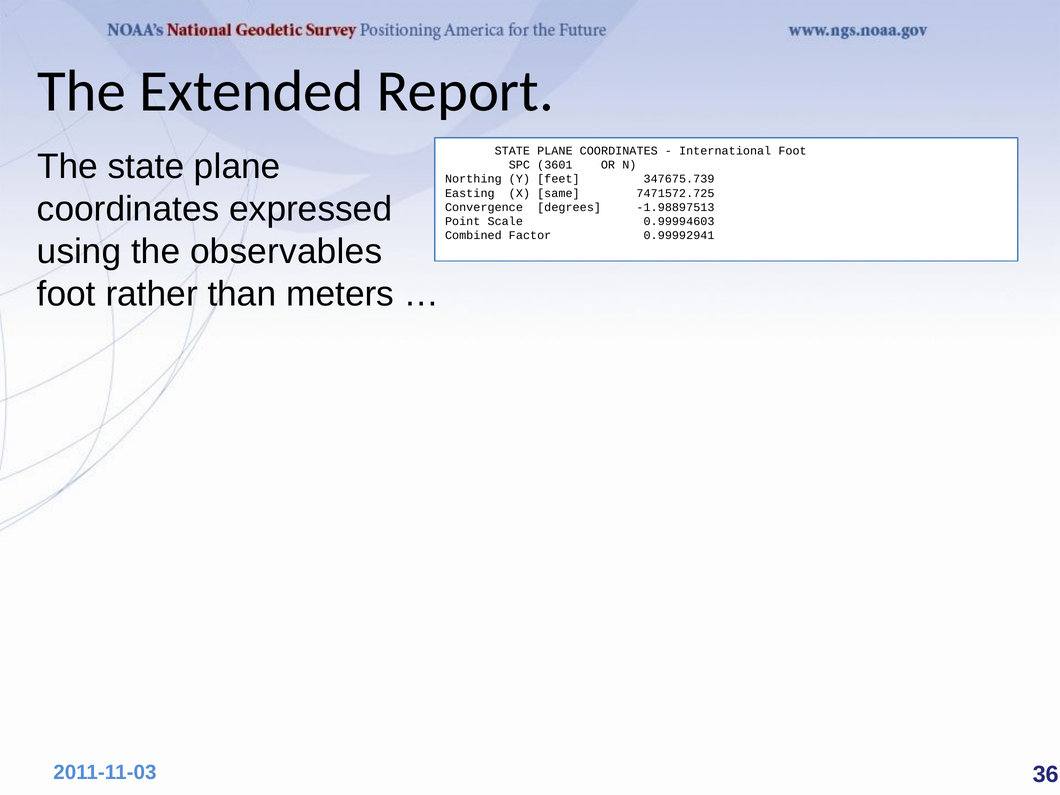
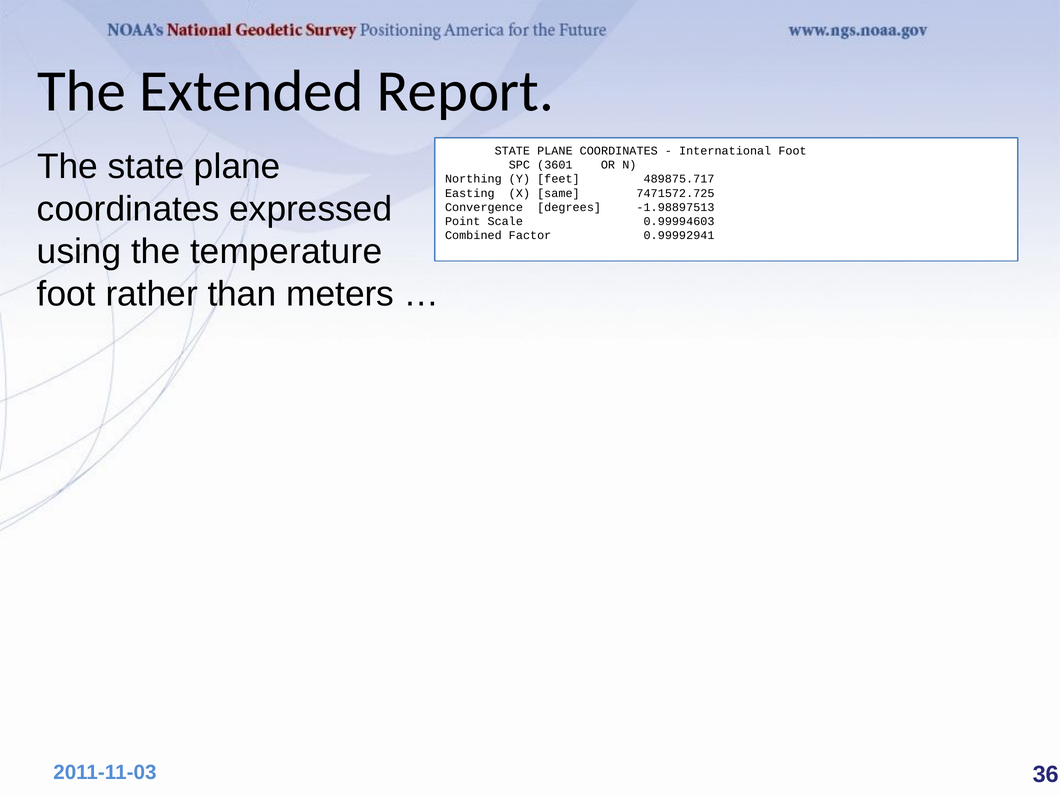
347675.739: 347675.739 -> 489875.717
observables: observables -> temperature
